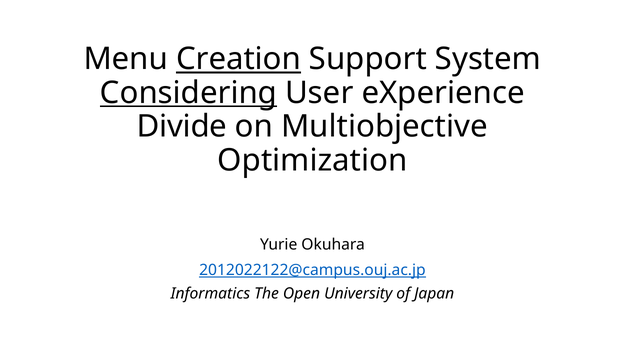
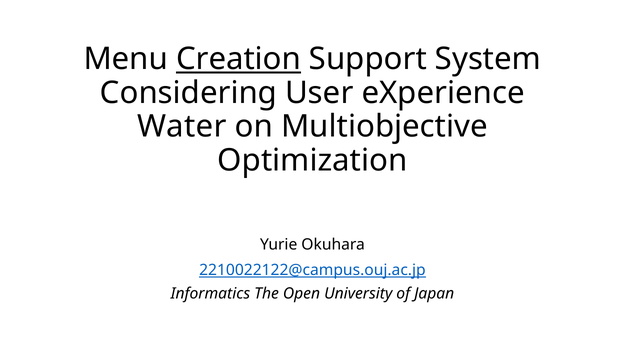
Considering underline: present -> none
Divide: Divide -> Water
2012022122@campus.ouj.ac.jp: 2012022122@campus.ouj.ac.jp -> 2210022122@campus.ouj.ac.jp
